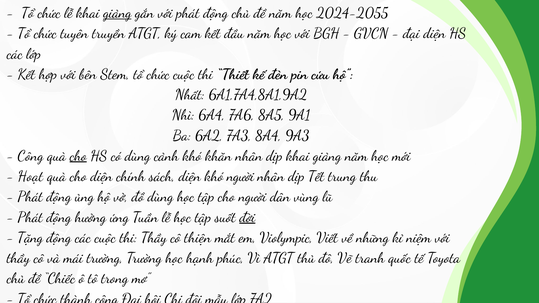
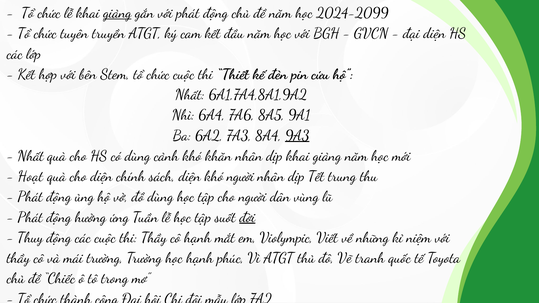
2024-2055: 2024-2055 -> 2024-2099
9A3 underline: none -> present
Công at (30, 156): Công -> Nhất
cho at (78, 156) underline: present -> none
Tặng: Tặng -> Thuy
cô thiện: thiện -> hạnh
